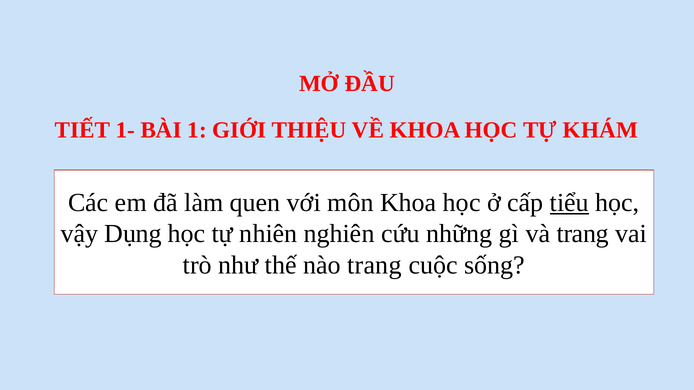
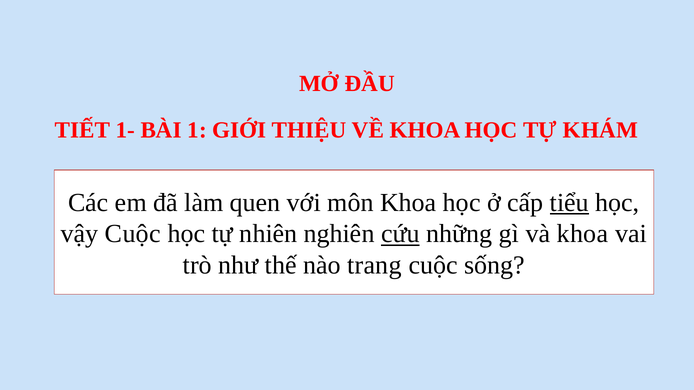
vậy Dụng: Dụng -> Cuộc
cứu underline: none -> present
và trang: trang -> khoa
